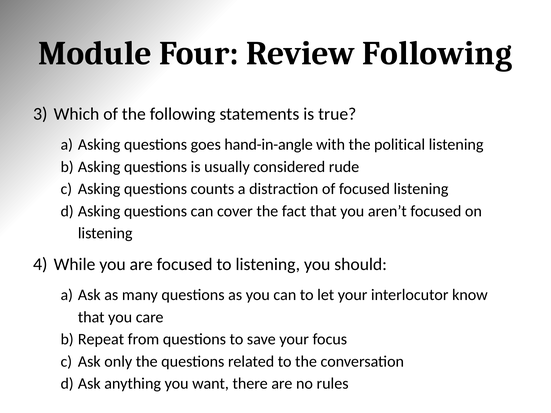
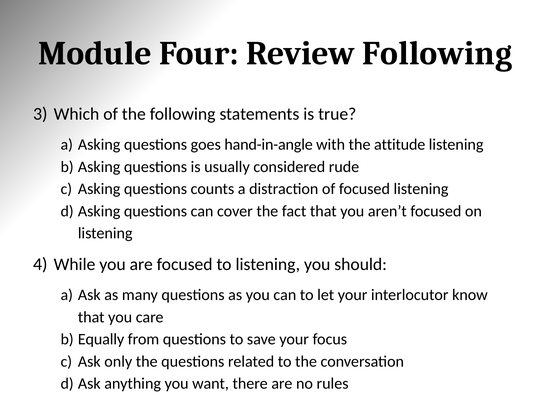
political: political -> attitude
Repeat: Repeat -> Equally
